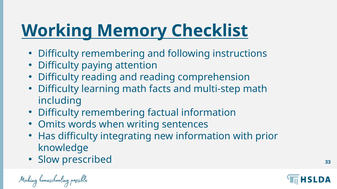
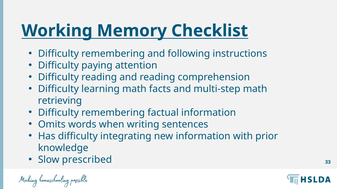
including: including -> retrieving
